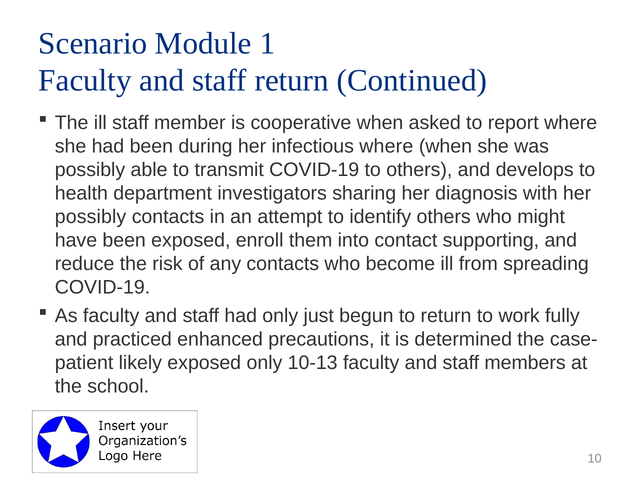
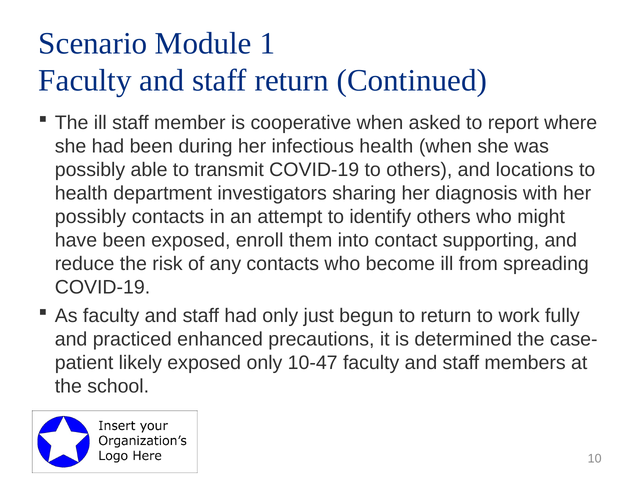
infectious where: where -> health
develops: develops -> locations
10-13: 10-13 -> 10-47
